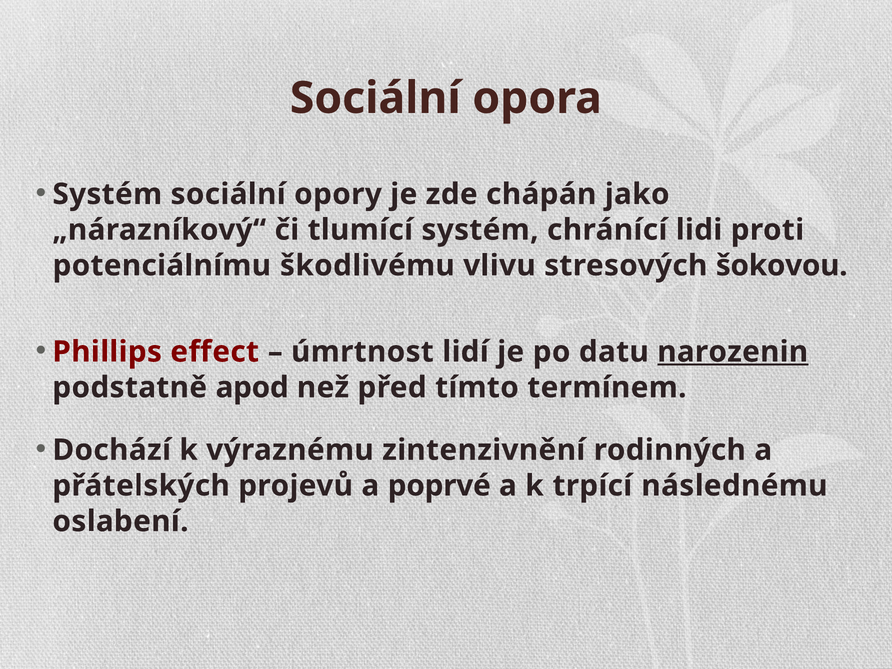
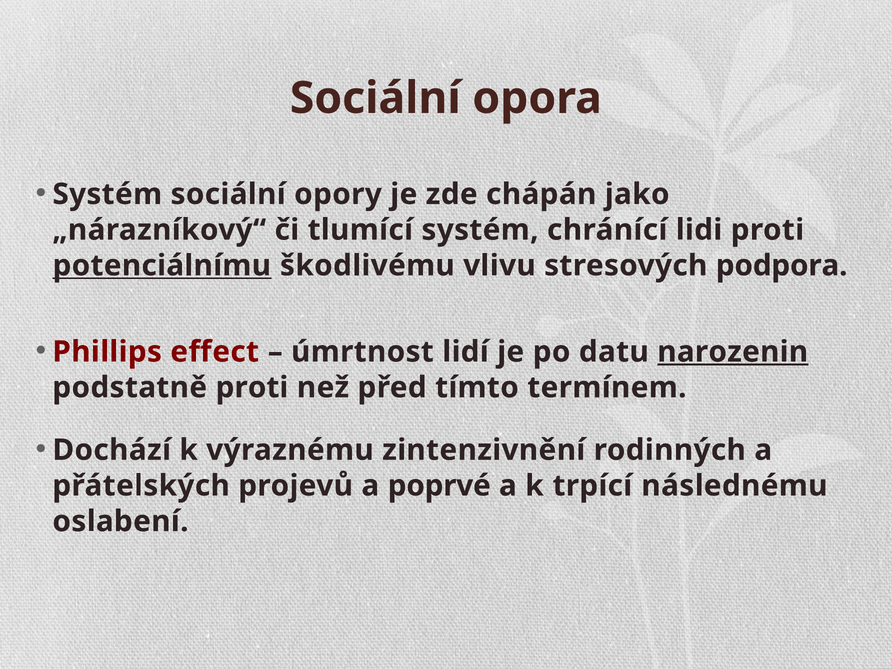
potenciálnímu underline: none -> present
šokovou: šokovou -> podpora
podstatně apod: apod -> proti
